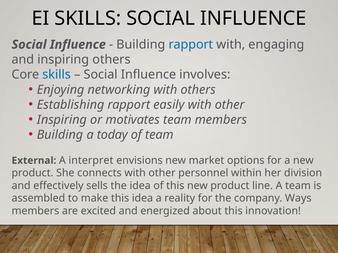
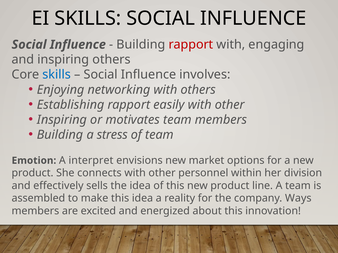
rapport at (191, 45) colour: blue -> red
today: today -> stress
External: External -> Emotion
